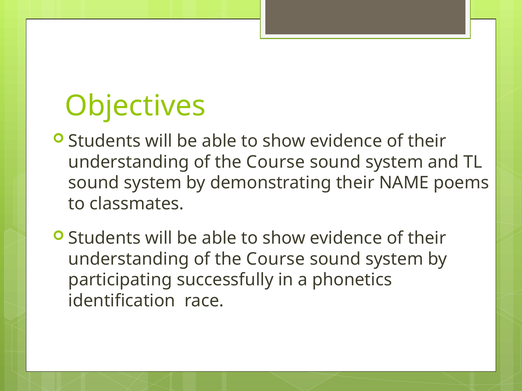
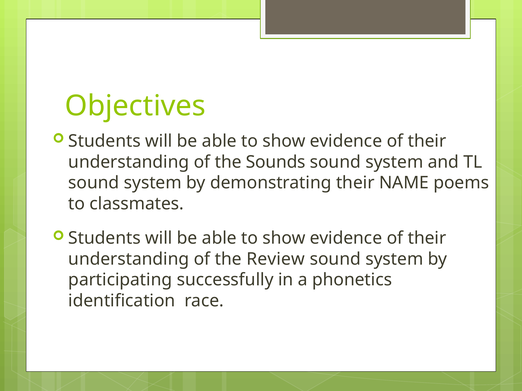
Course at (276, 162): Course -> Sounds
Course at (276, 259): Course -> Review
